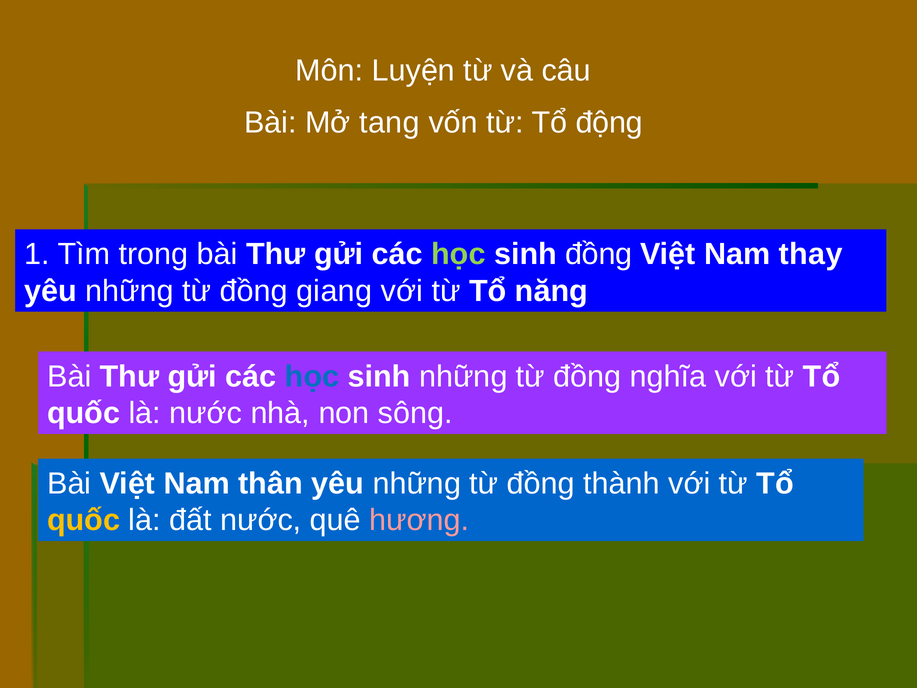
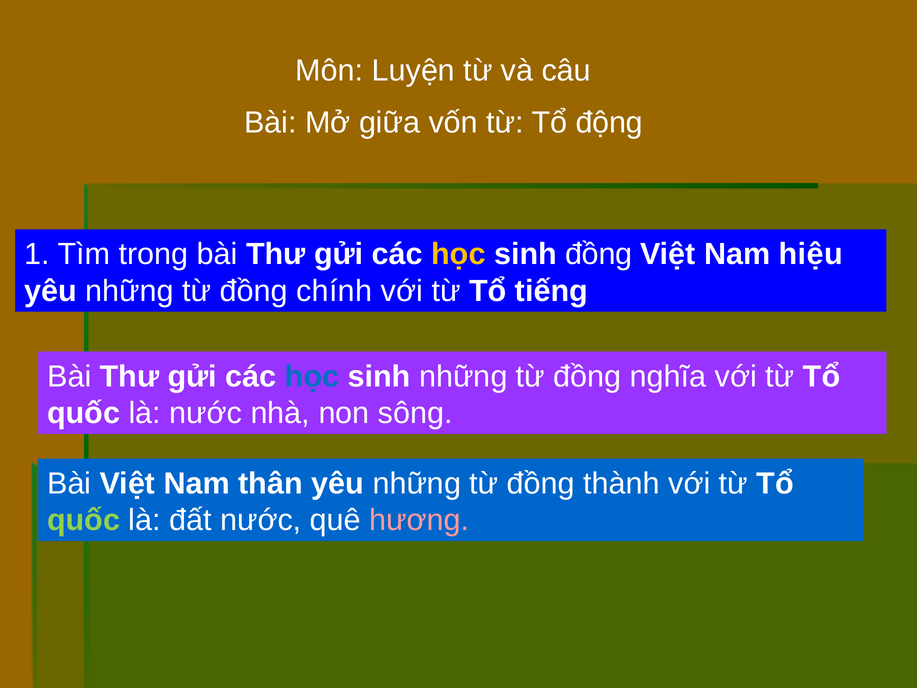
tang: tang -> giữa
học at (458, 254) colour: light green -> yellow
thay: thay -> hiệu
giang: giang -> chính
năng: năng -> tiếng
quốc at (84, 520) colour: yellow -> light green
